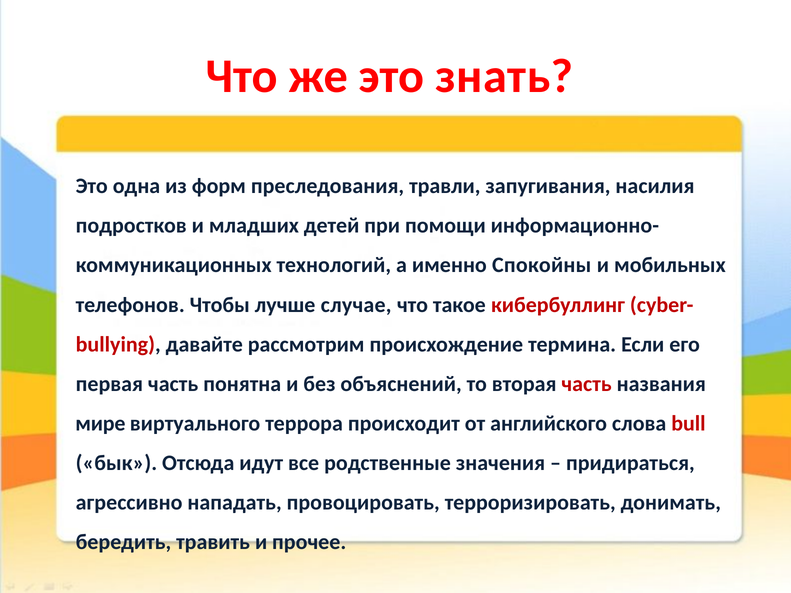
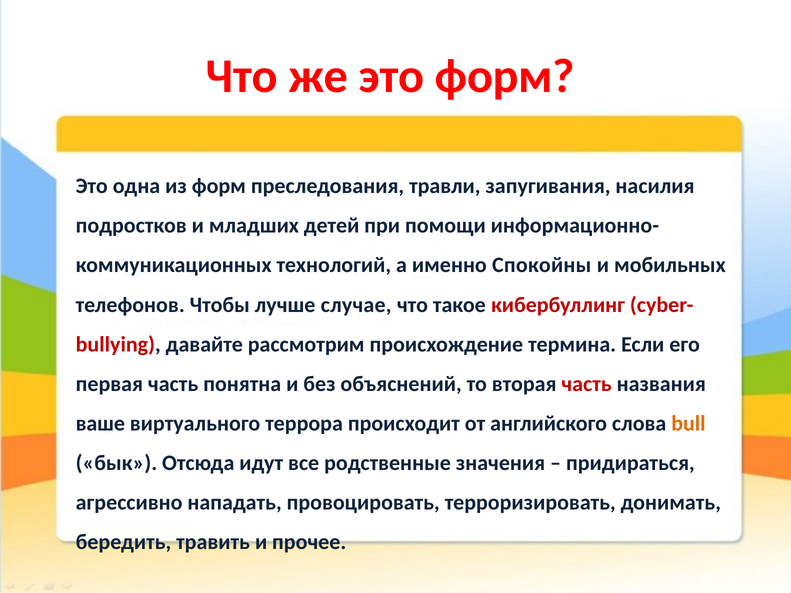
это знать: знать -> форм
мире: мире -> ваше
bull colour: red -> orange
